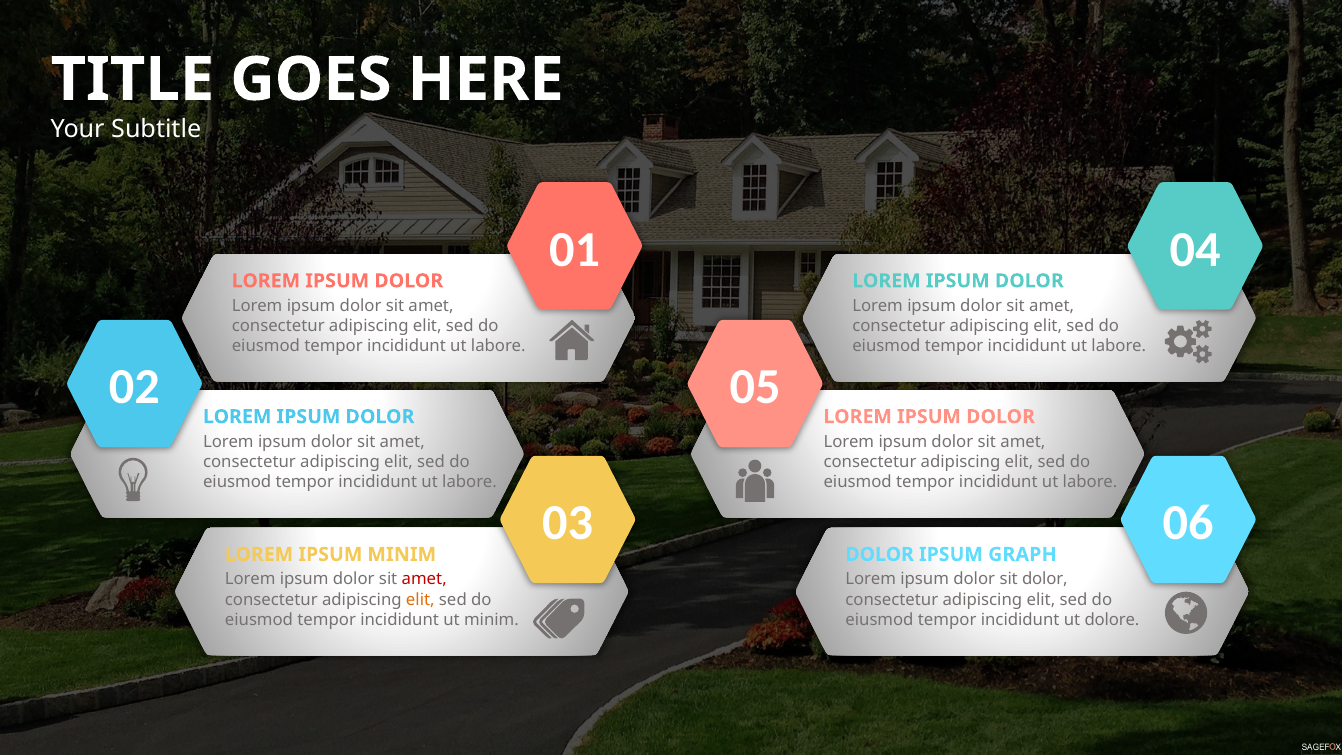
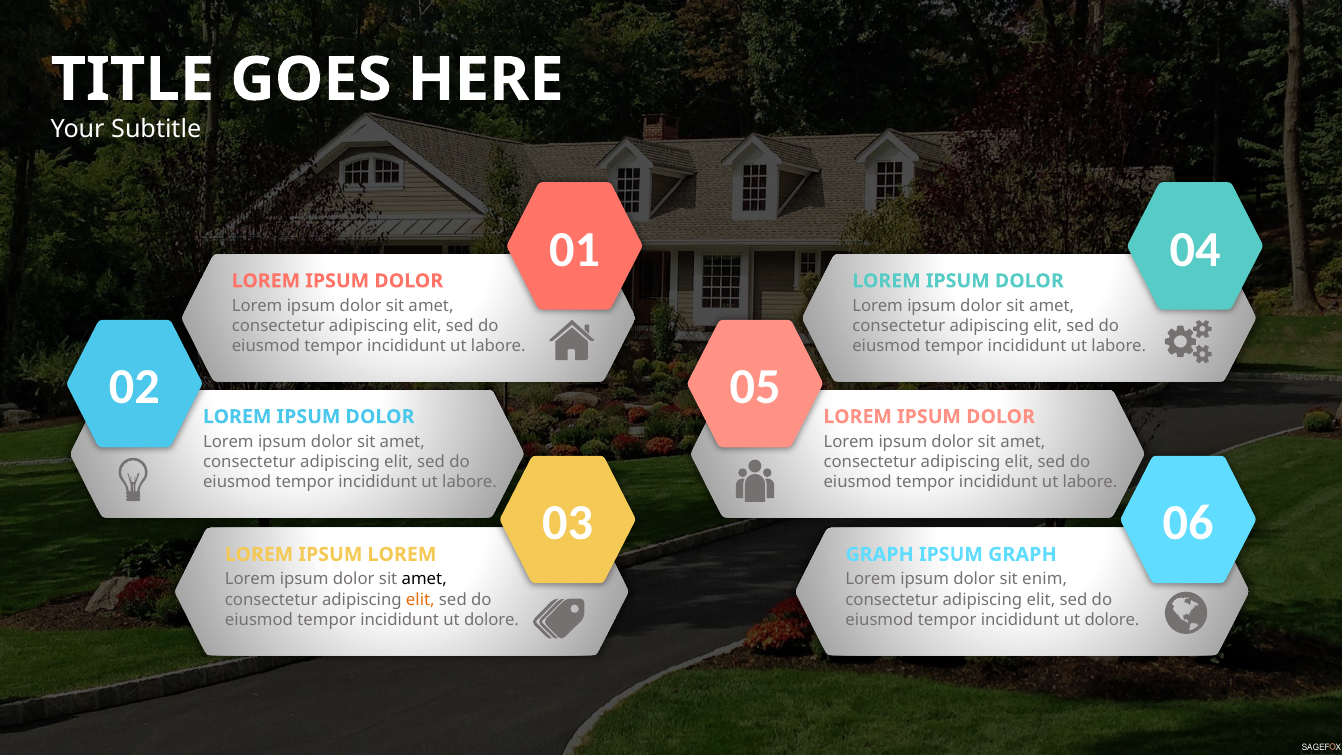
IPSUM MINIM: MINIM -> LOREM
DOLOR at (880, 554): DOLOR -> GRAPH
amet at (424, 579) colour: red -> black
sit dolor: dolor -> enim
minim at (491, 620): minim -> dolore
